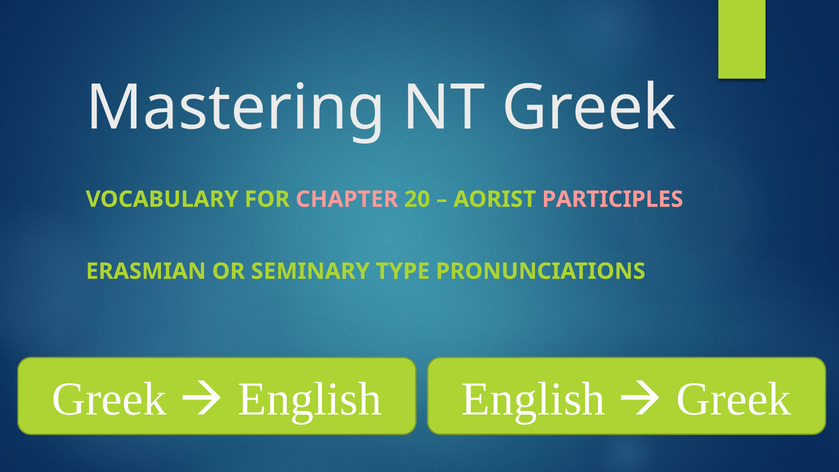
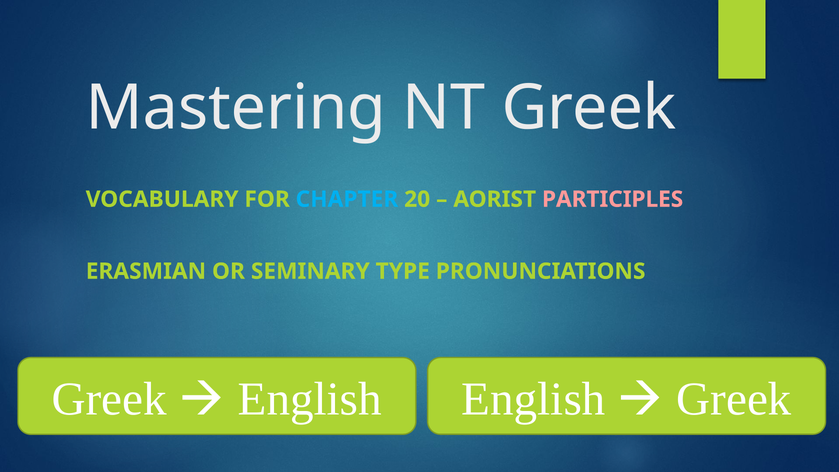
CHAPTER colour: pink -> light blue
